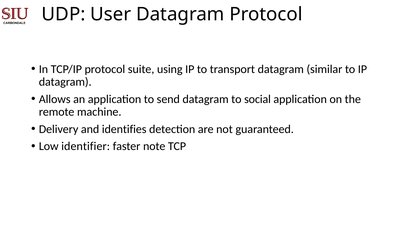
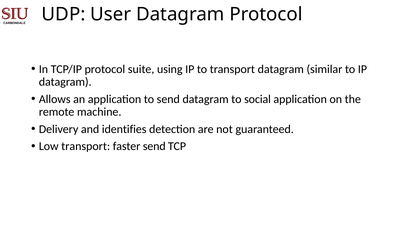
Low identifier: identifier -> transport
faster note: note -> send
